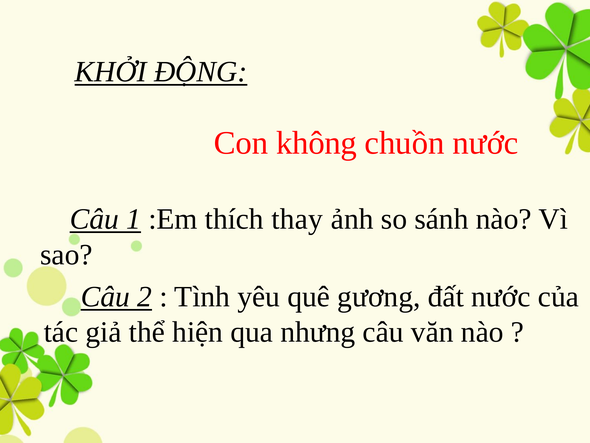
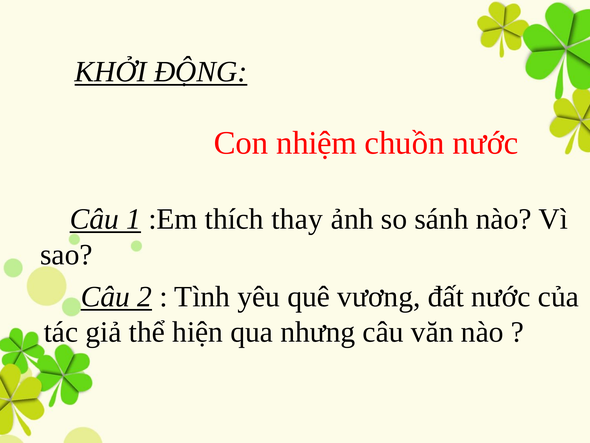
không: không -> nhiệm
gương: gương -> vương
